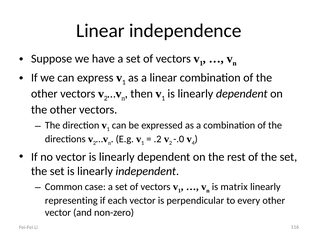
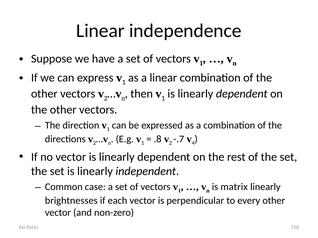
.2: .2 -> .8
-.0: -.0 -> -.7
representing: representing -> brightnesses
